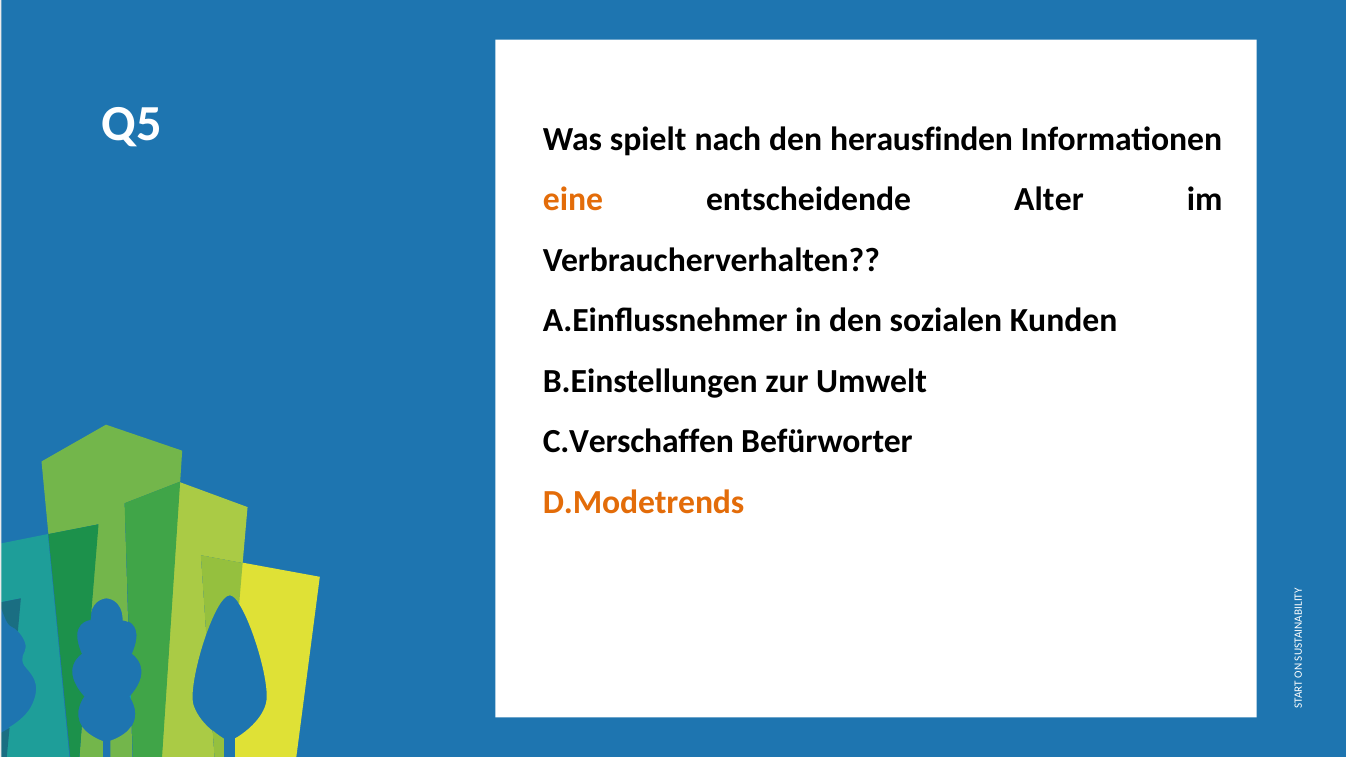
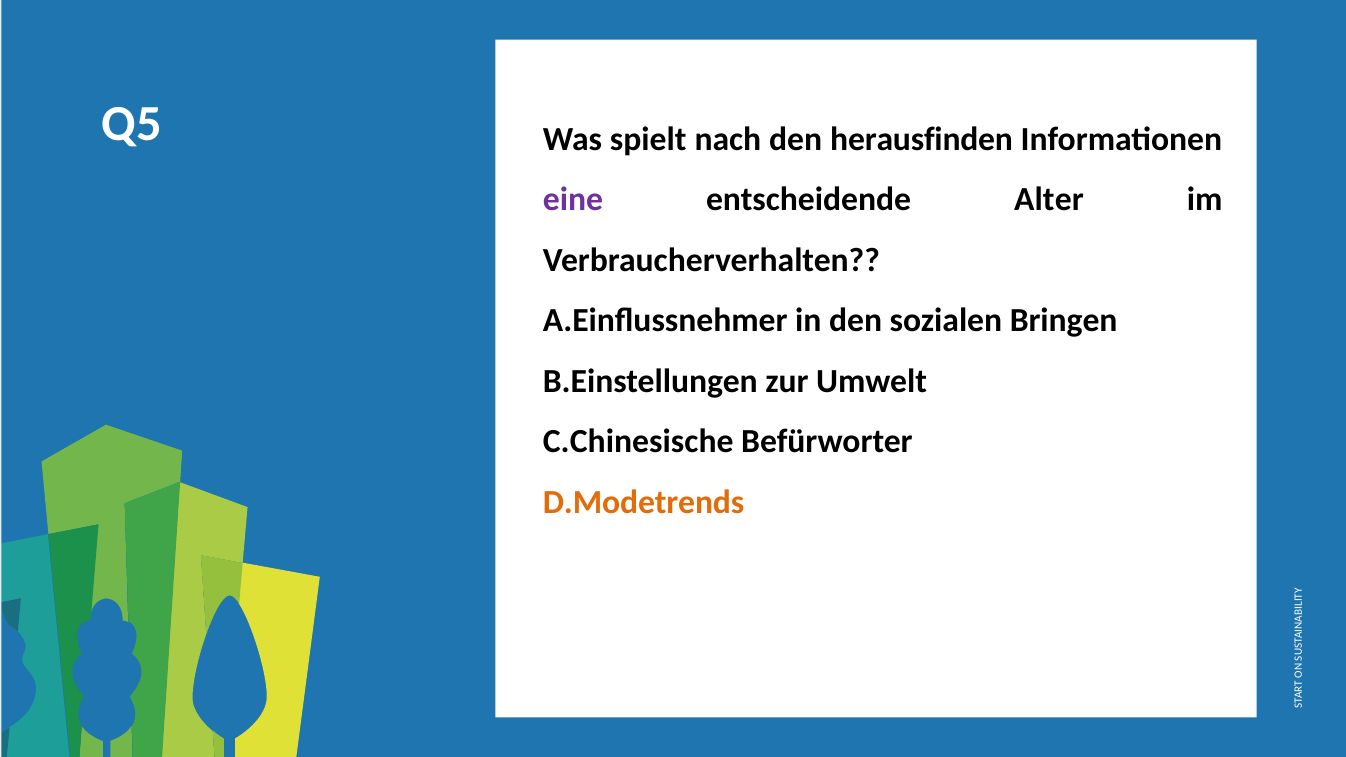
eine colour: orange -> purple
Kunden: Kunden -> Bringen
C.Verschaffen: C.Verschaffen -> C.Chinesische
